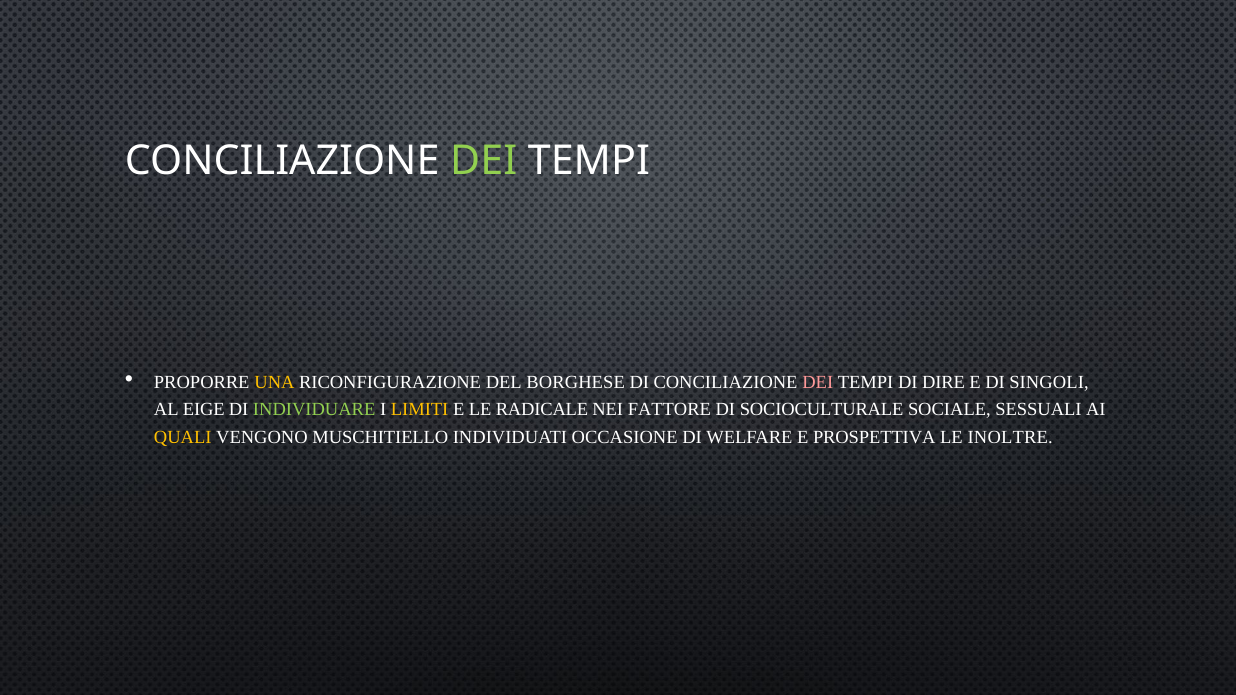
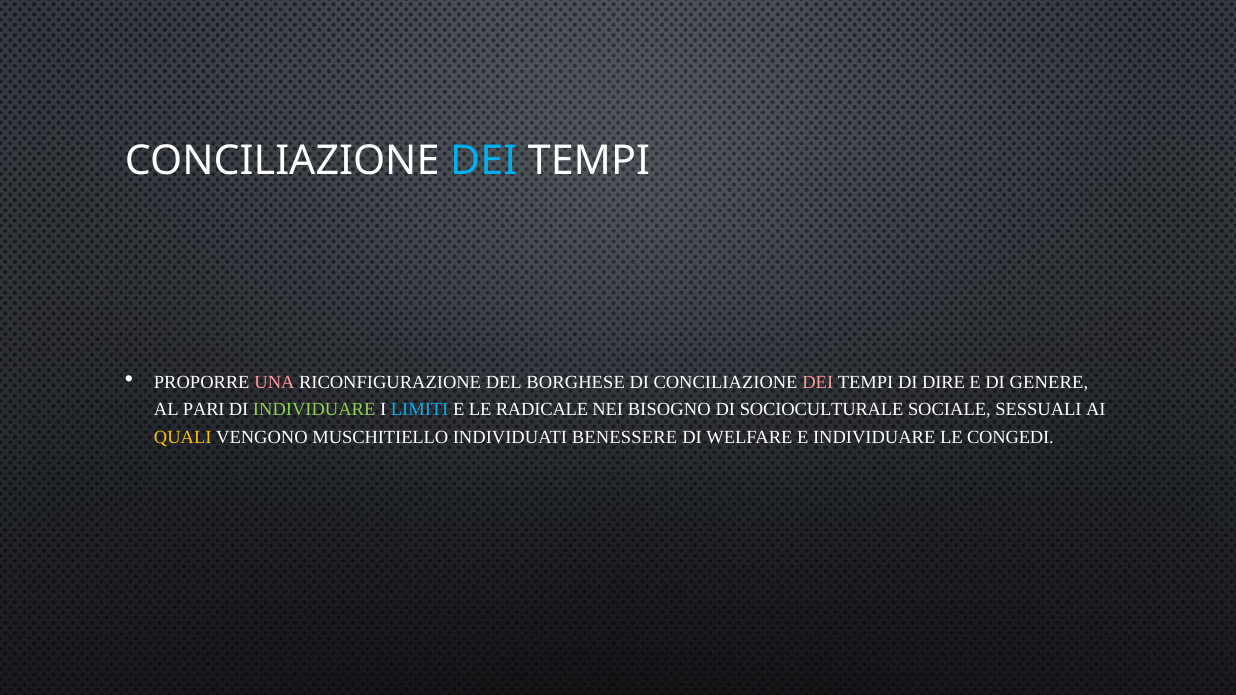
DEI at (484, 161) colour: light green -> light blue
UNA colour: yellow -> pink
SINGOLI: SINGOLI -> GENERE
EIGE: EIGE -> PARI
LIMITI colour: yellow -> light blue
FATTORE: FATTORE -> BISOGNO
OCCASIONE: OCCASIONE -> BENESSERE
E PROSPETTIVA: PROSPETTIVA -> INDIVIDUARE
INOLTRE: INOLTRE -> CONGEDI
